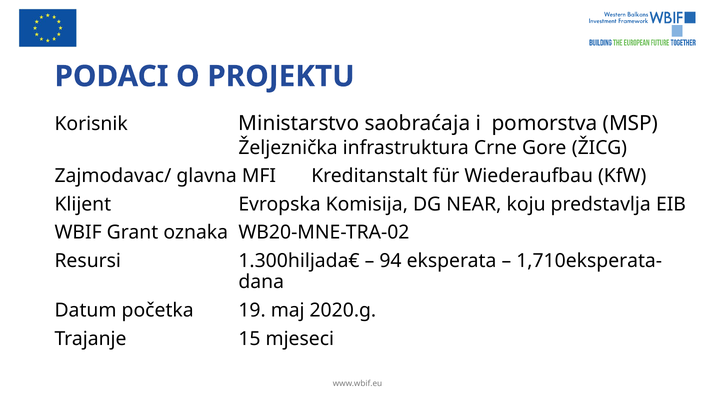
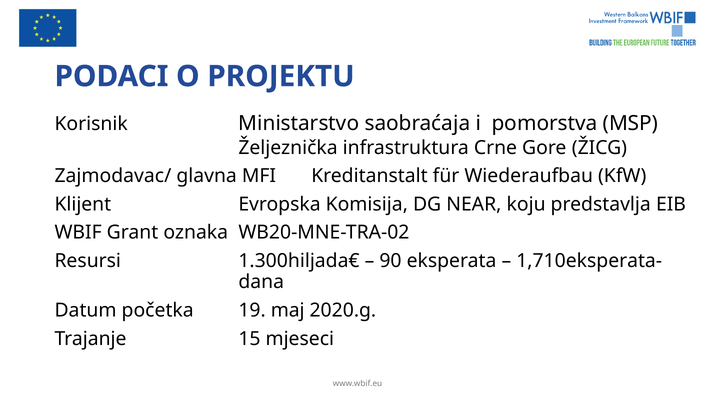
94: 94 -> 90
